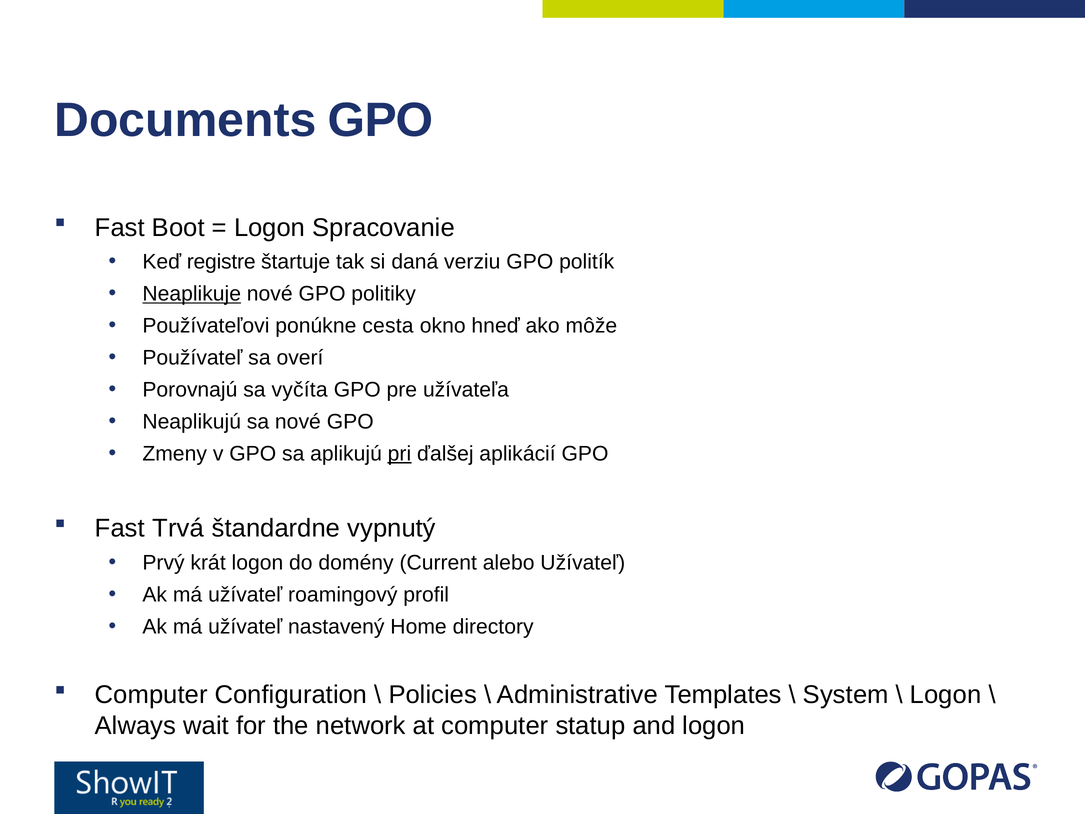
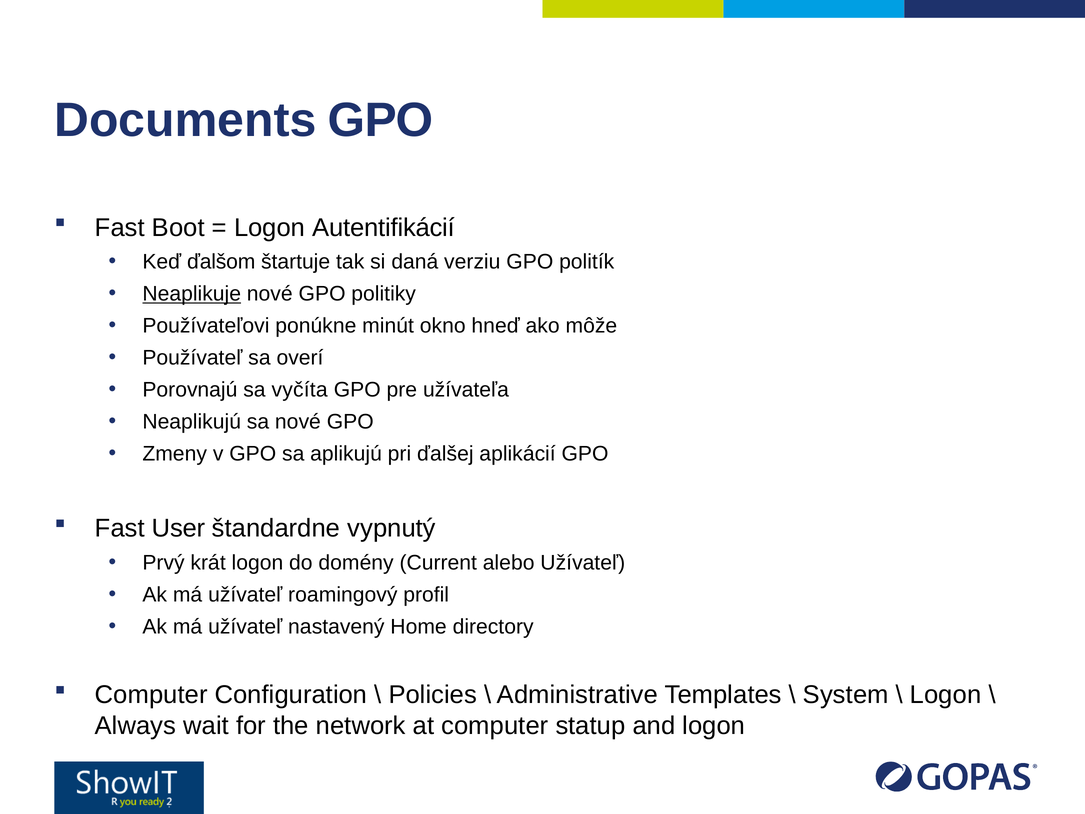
Spracovanie: Spracovanie -> Autentifikácií
registre: registre -> ďalšom
cesta: cesta -> minút
pri underline: present -> none
Trvá: Trvá -> User
